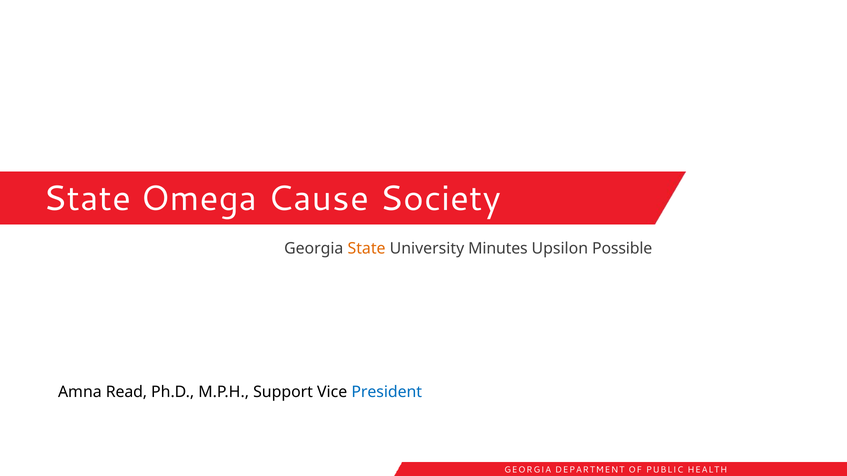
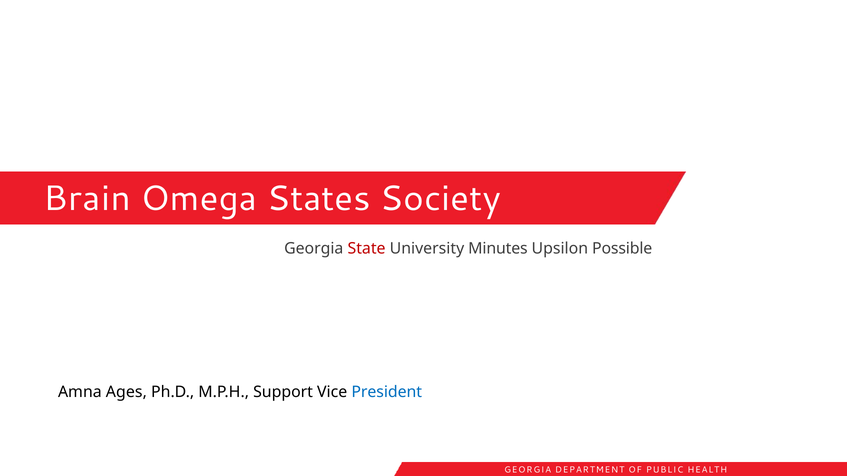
State at (87, 199): State -> Brain
Cause: Cause -> States
State at (367, 249) colour: orange -> red
Read: Read -> Ages
